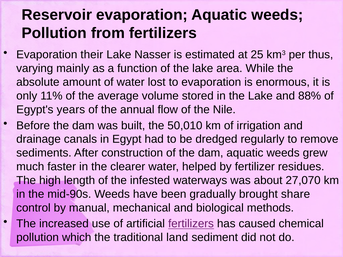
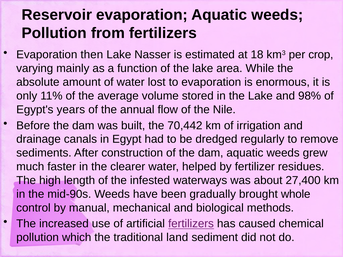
their: their -> then
25: 25 -> 18
thus: thus -> crop
88%: 88% -> 98%
50,010: 50,010 -> 70,442
27,070: 27,070 -> 27,400
share: share -> whole
